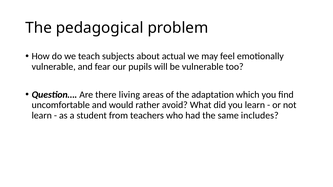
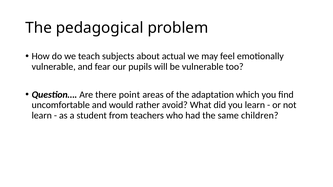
living: living -> point
includes: includes -> children
